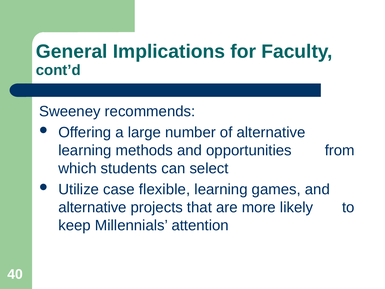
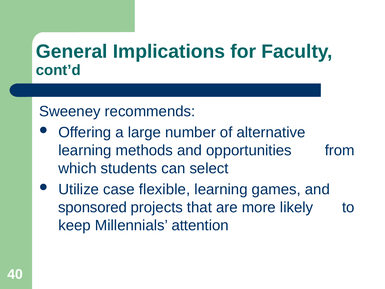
alternative at (92, 207): alternative -> sponsored
